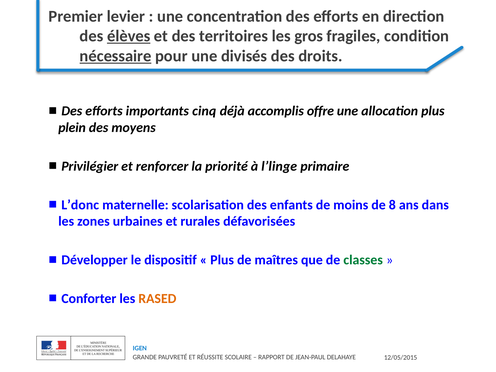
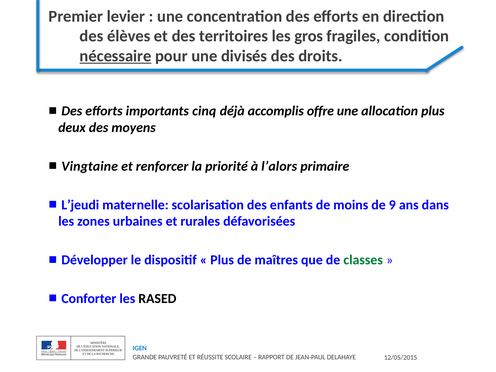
élèves underline: present -> none
plein: plein -> deux
Privilégier: Privilégier -> Vingtaine
l’linge: l’linge -> l’alors
L’donc: L’donc -> L’jeudi
8: 8 -> 9
RASED colour: orange -> black
